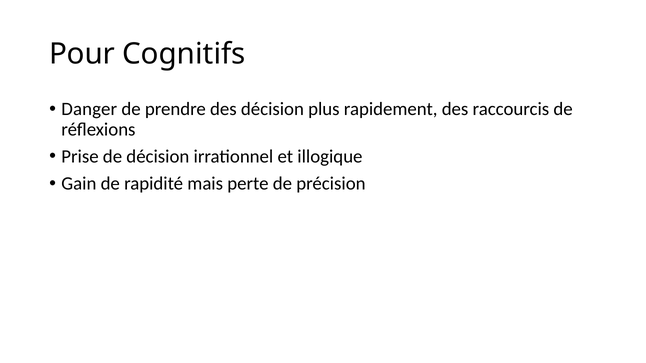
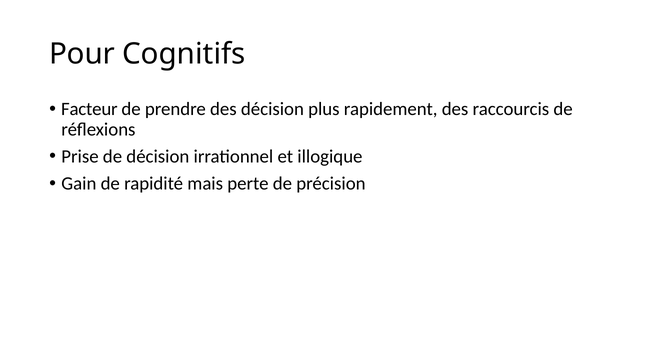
Danger: Danger -> Facteur
